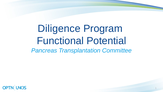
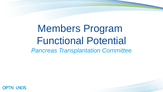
Diligence: Diligence -> Members
